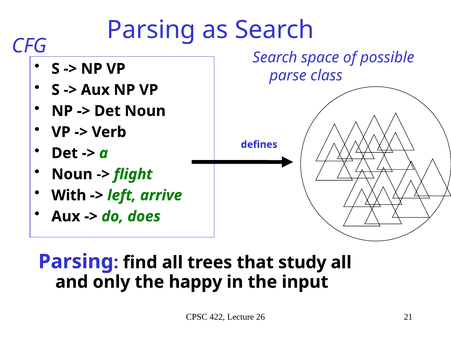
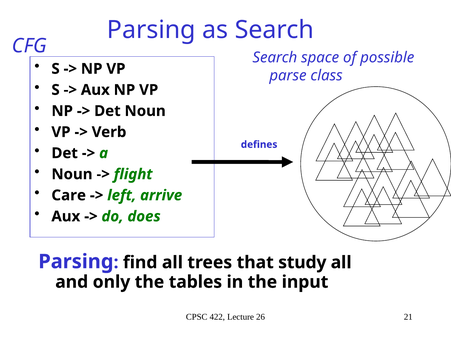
With: With -> Care
happy: happy -> tables
